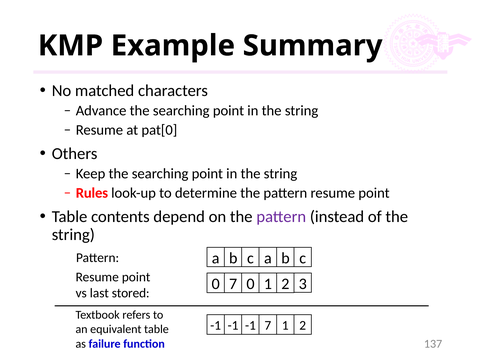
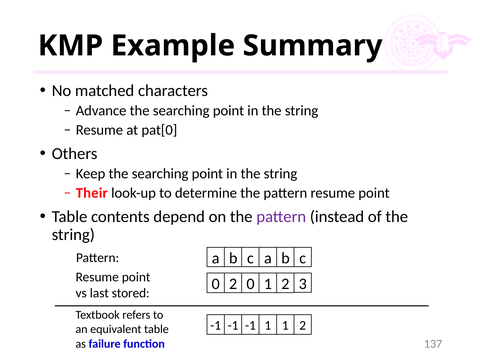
Rules: Rules -> Their
0 7: 7 -> 2
-1 7: 7 -> 1
